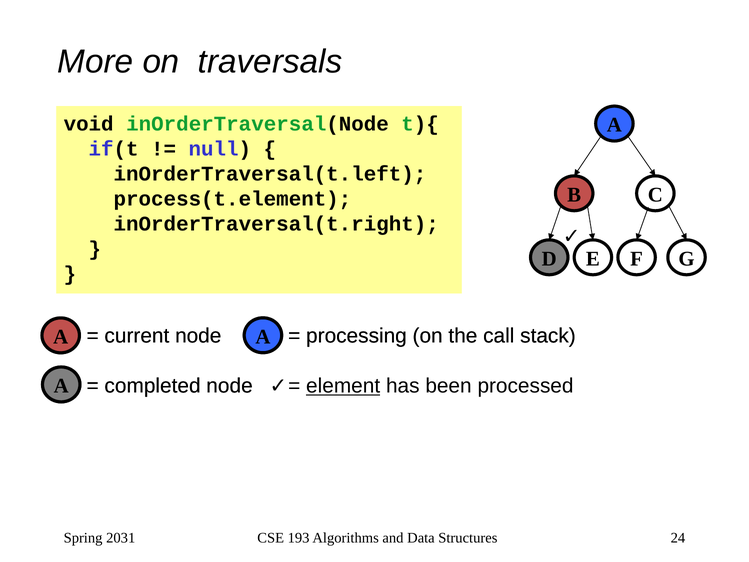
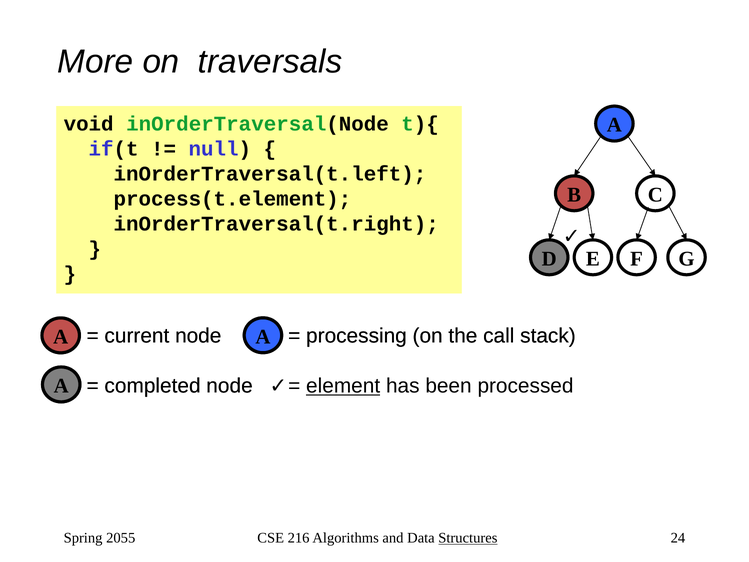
2031: 2031 -> 2055
193: 193 -> 216
Structures underline: none -> present
